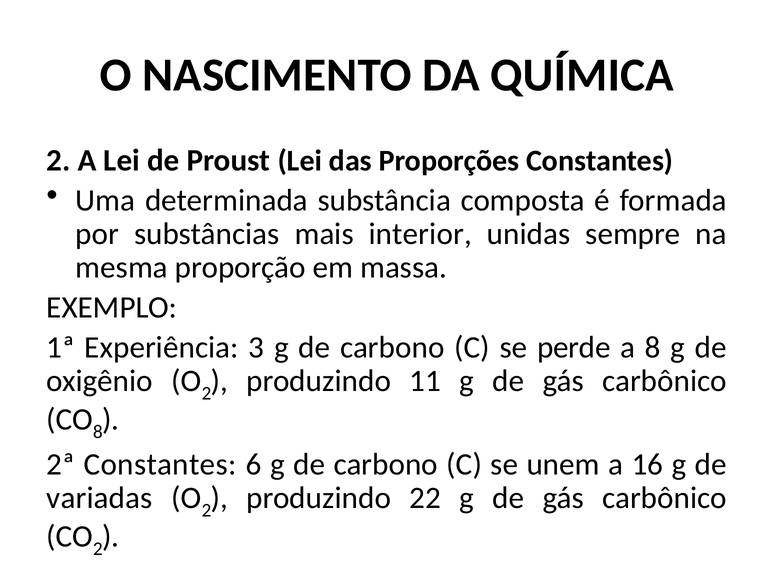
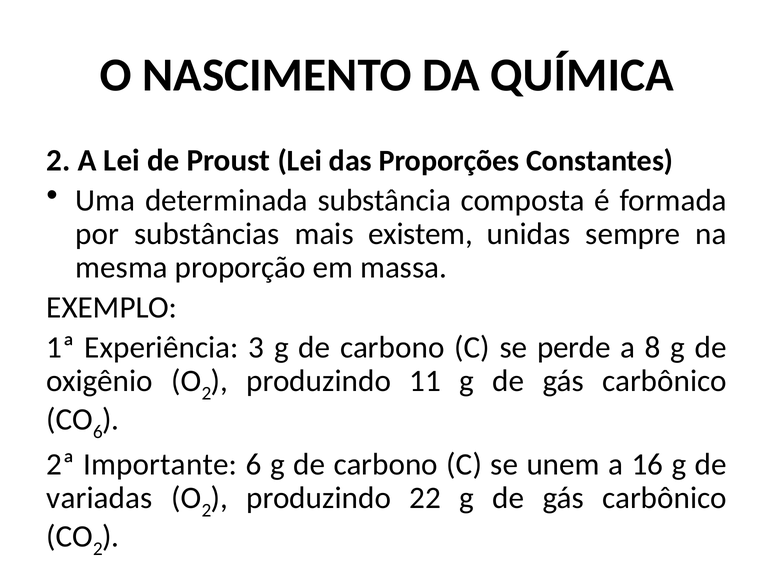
interior: interior -> existem
8 at (98, 431): 8 -> 6
2ª Constantes: Constantes -> Importante
